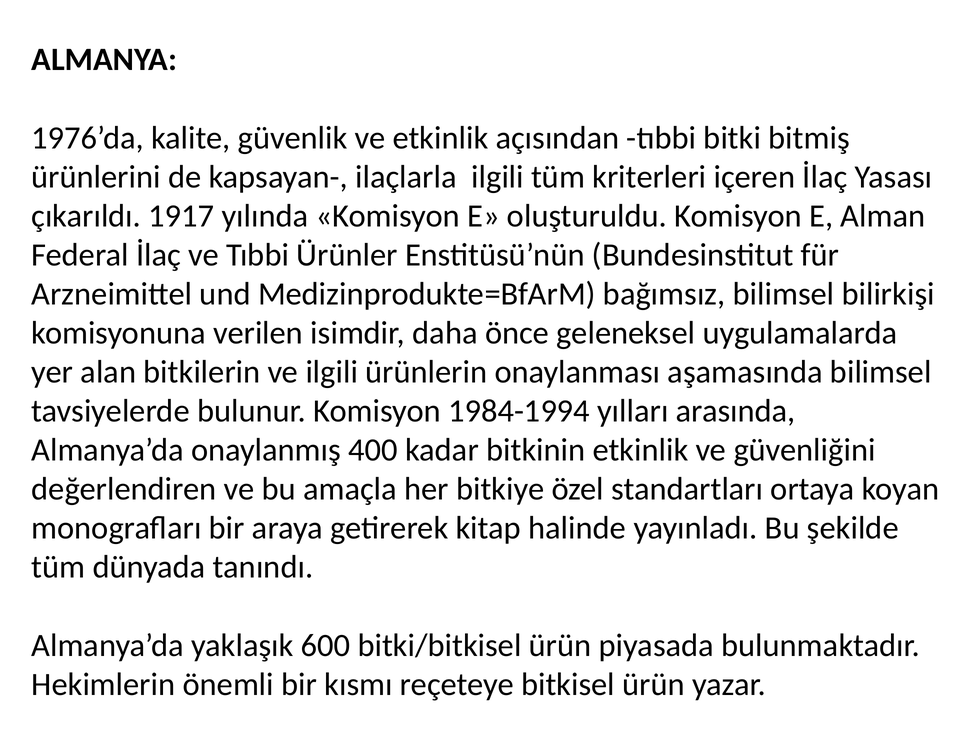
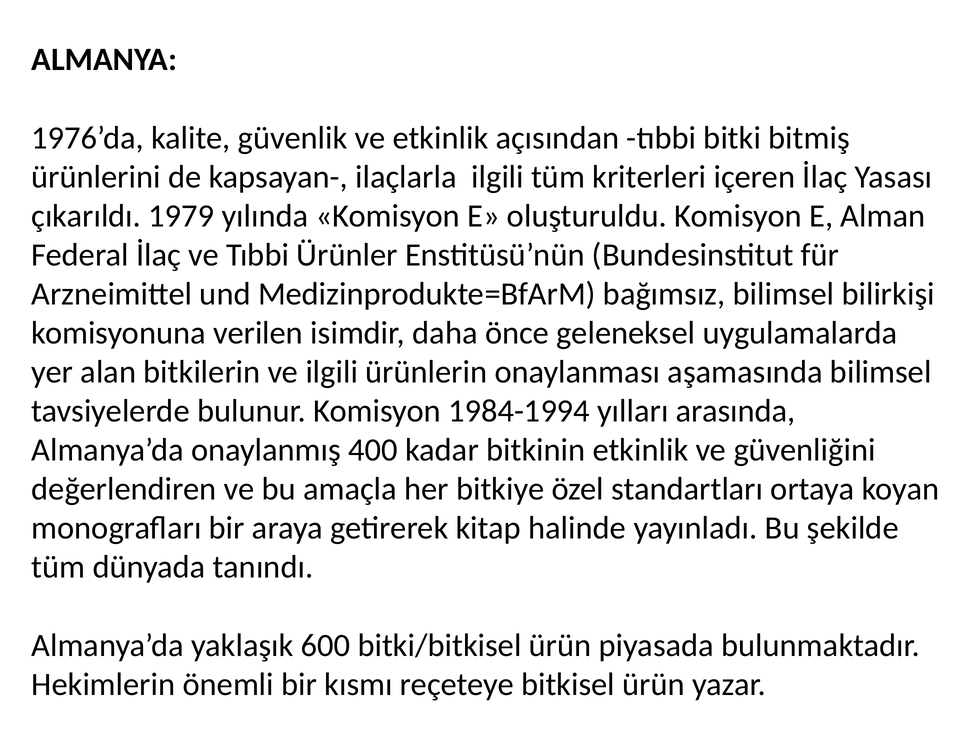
1917: 1917 -> 1979
